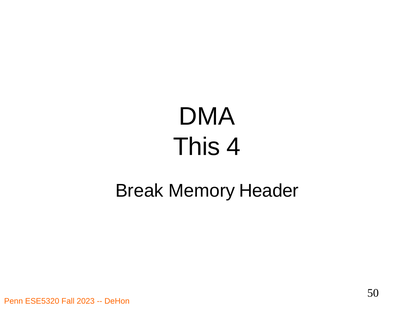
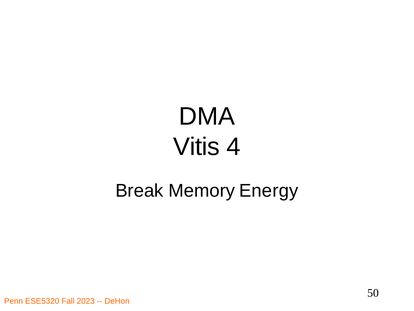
This: This -> Vitis
Header: Header -> Energy
